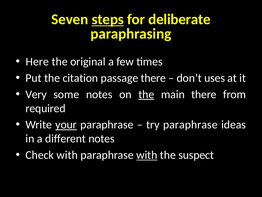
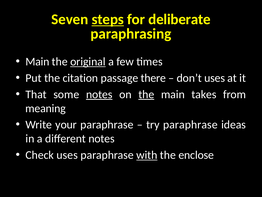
Here at (37, 62): Here -> Main
original underline: none -> present
Very: Very -> That
notes at (99, 94) underline: none -> present
main there: there -> takes
required: required -> meaning
your underline: present -> none
Check with: with -> uses
suspect: suspect -> enclose
